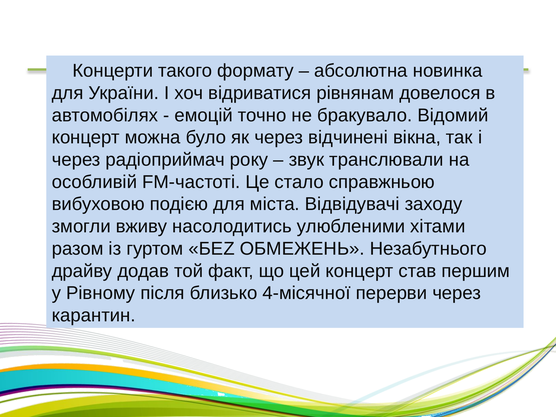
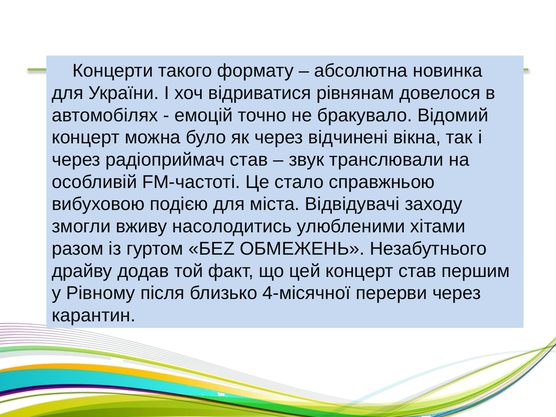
радіоприймач року: року -> став
